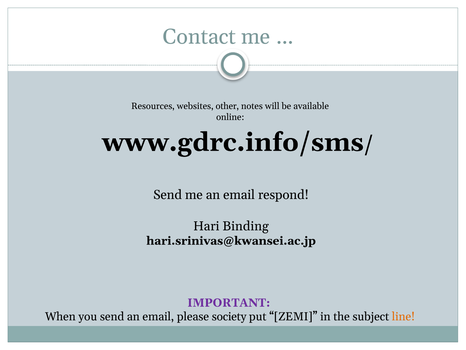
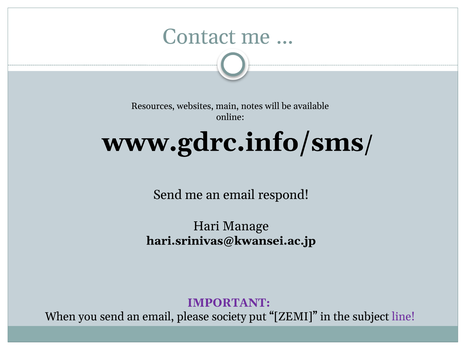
other: other -> main
Binding: Binding -> Manage
line colour: orange -> purple
